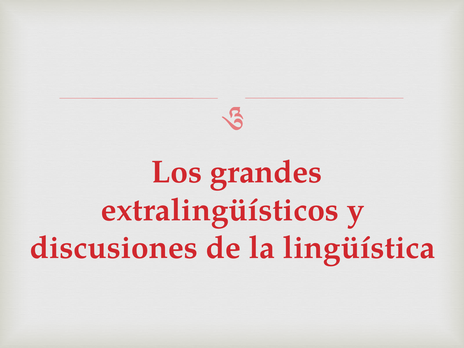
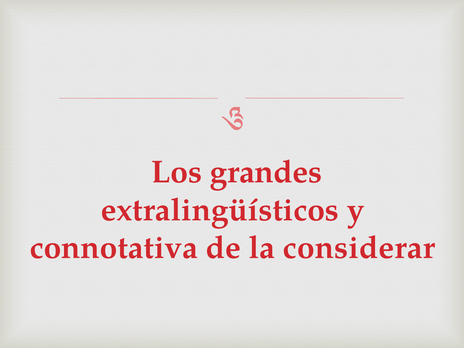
discusiones: discusiones -> connotativa
lingüística: lingüística -> considerar
